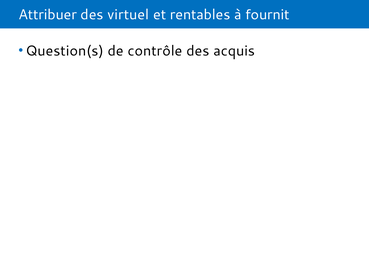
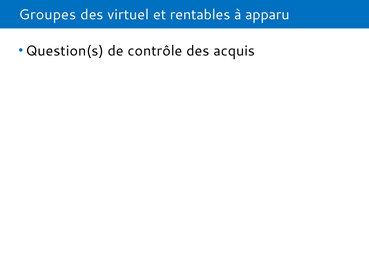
Attribuer: Attribuer -> Groupes
fournit: fournit -> apparu
